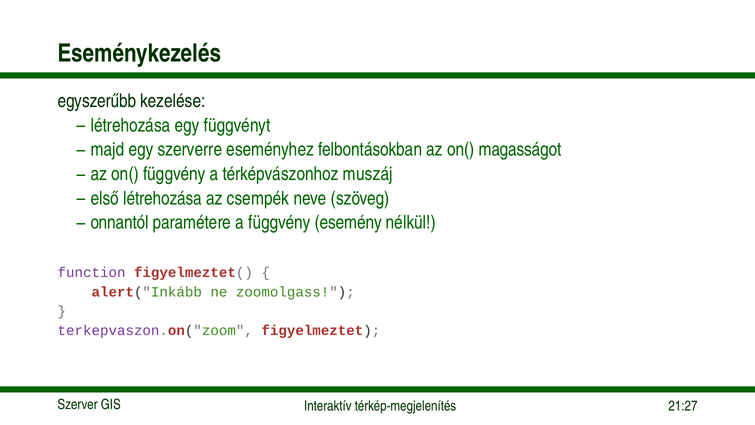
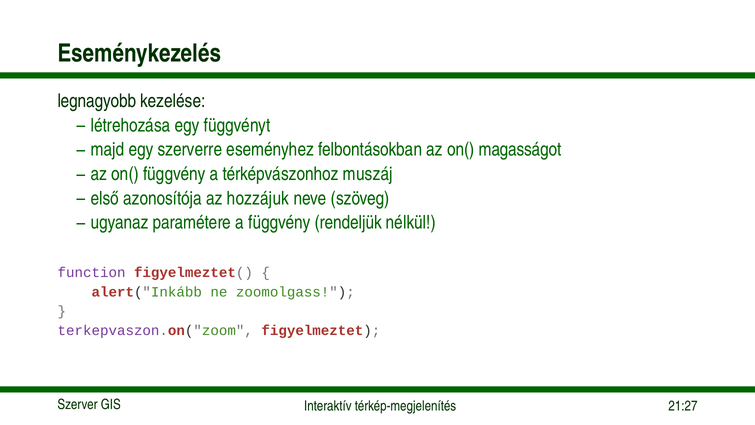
egyszerűbb: egyszerűbb -> legnagyobb
első létrehozása: létrehozása -> azonosítója
csempék: csempék -> hozzájuk
onnantól: onnantól -> ugyanaz
esemény: esemény -> rendeljük
